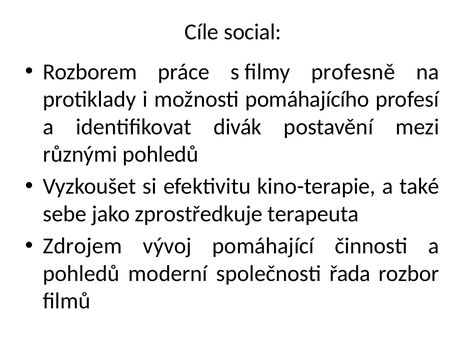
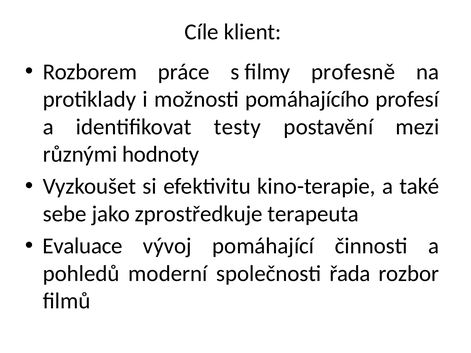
social: social -> klient
divák: divák -> testy
různými pohledů: pohledů -> hodnoty
Zdrojem: Zdrojem -> Evaluace
